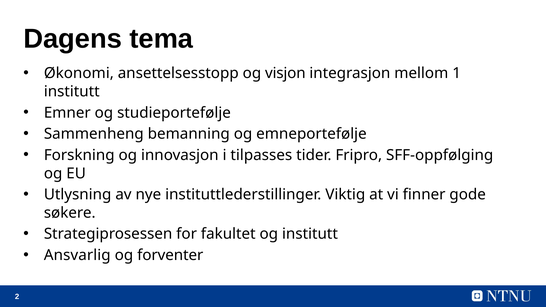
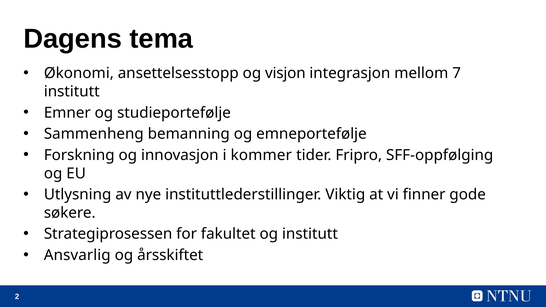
1: 1 -> 7
tilpasses: tilpasses -> kommer
forventer: forventer -> årsskiftet
